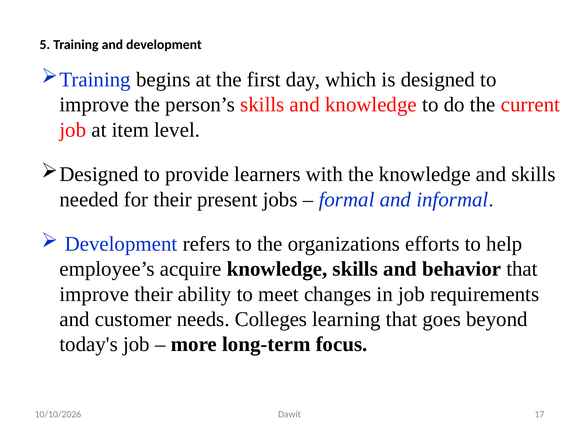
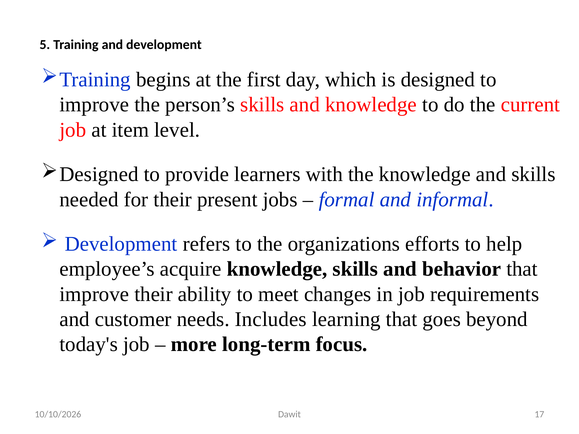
Colleges: Colleges -> Includes
